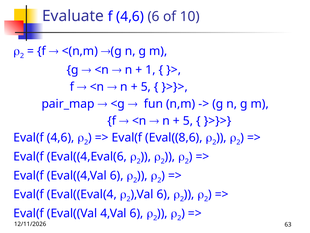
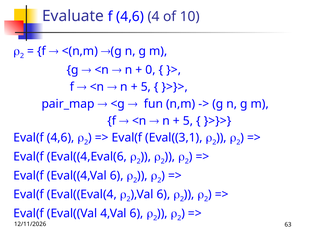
4,6 6: 6 -> 4
1: 1 -> 0
Eval((8,6: Eval((8,6 -> Eval((3,1
